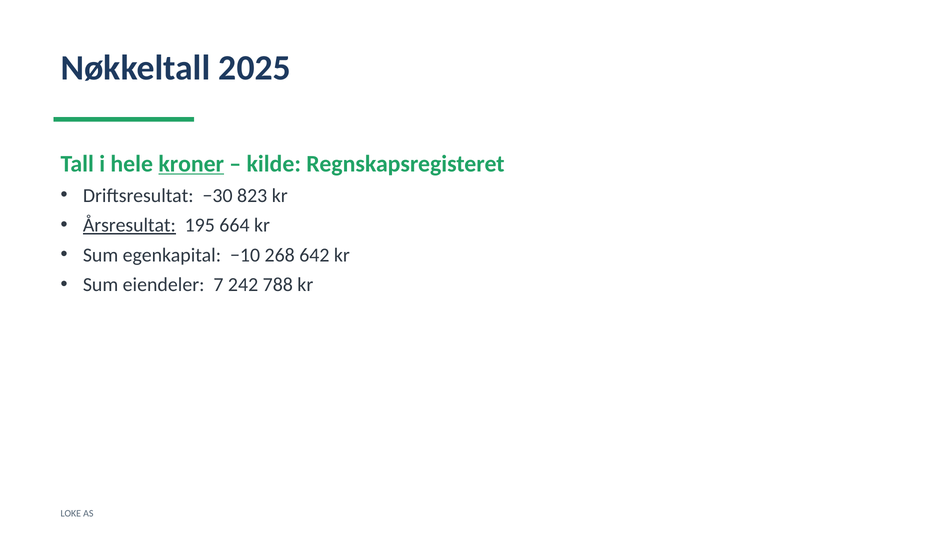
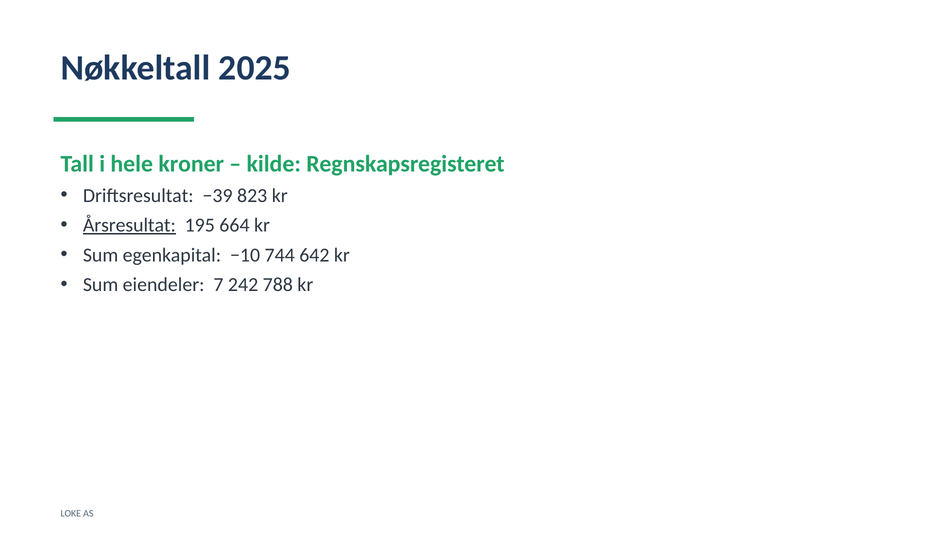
kroner underline: present -> none
−30: −30 -> −39
268: 268 -> 744
